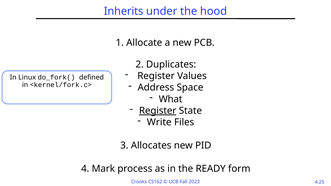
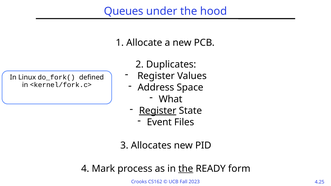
Inherits: Inherits -> Queues
Write: Write -> Event
the at (186, 169) underline: none -> present
